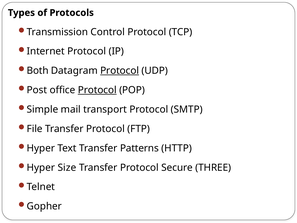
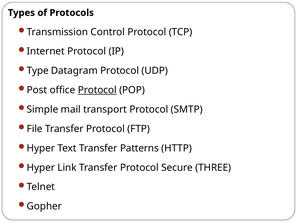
Both: Both -> Type
Protocol at (120, 71) underline: present -> none
Size: Size -> Link
